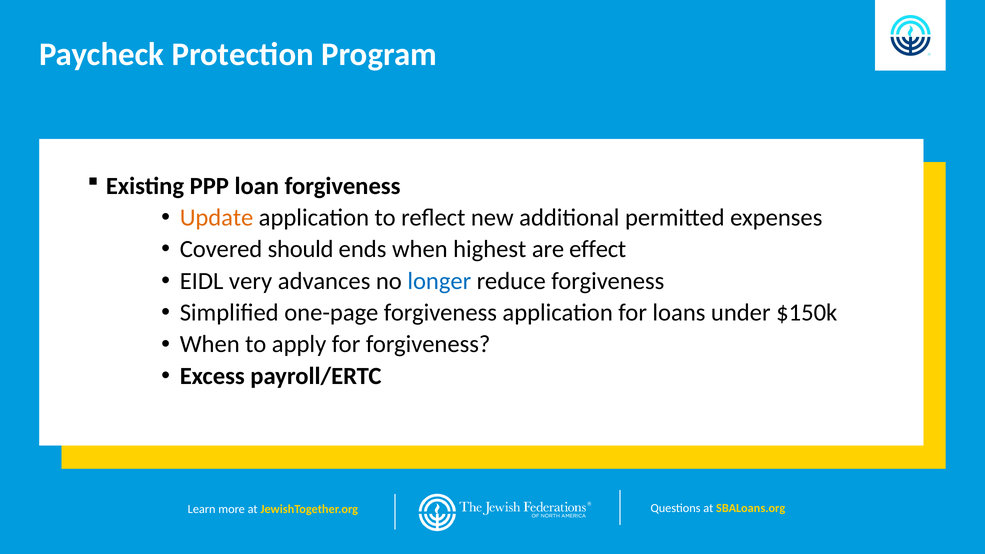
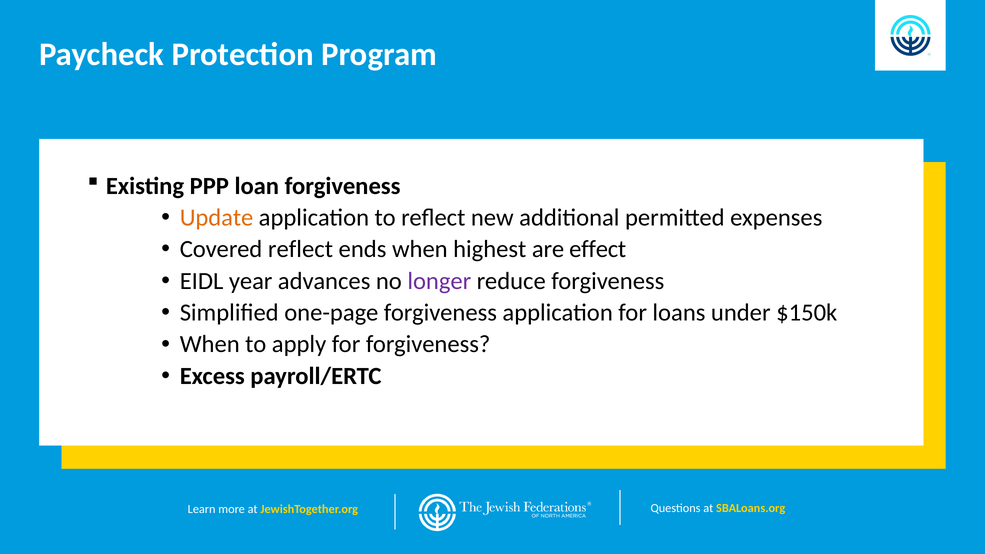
Covered should: should -> reflect
very: very -> year
longer colour: blue -> purple
